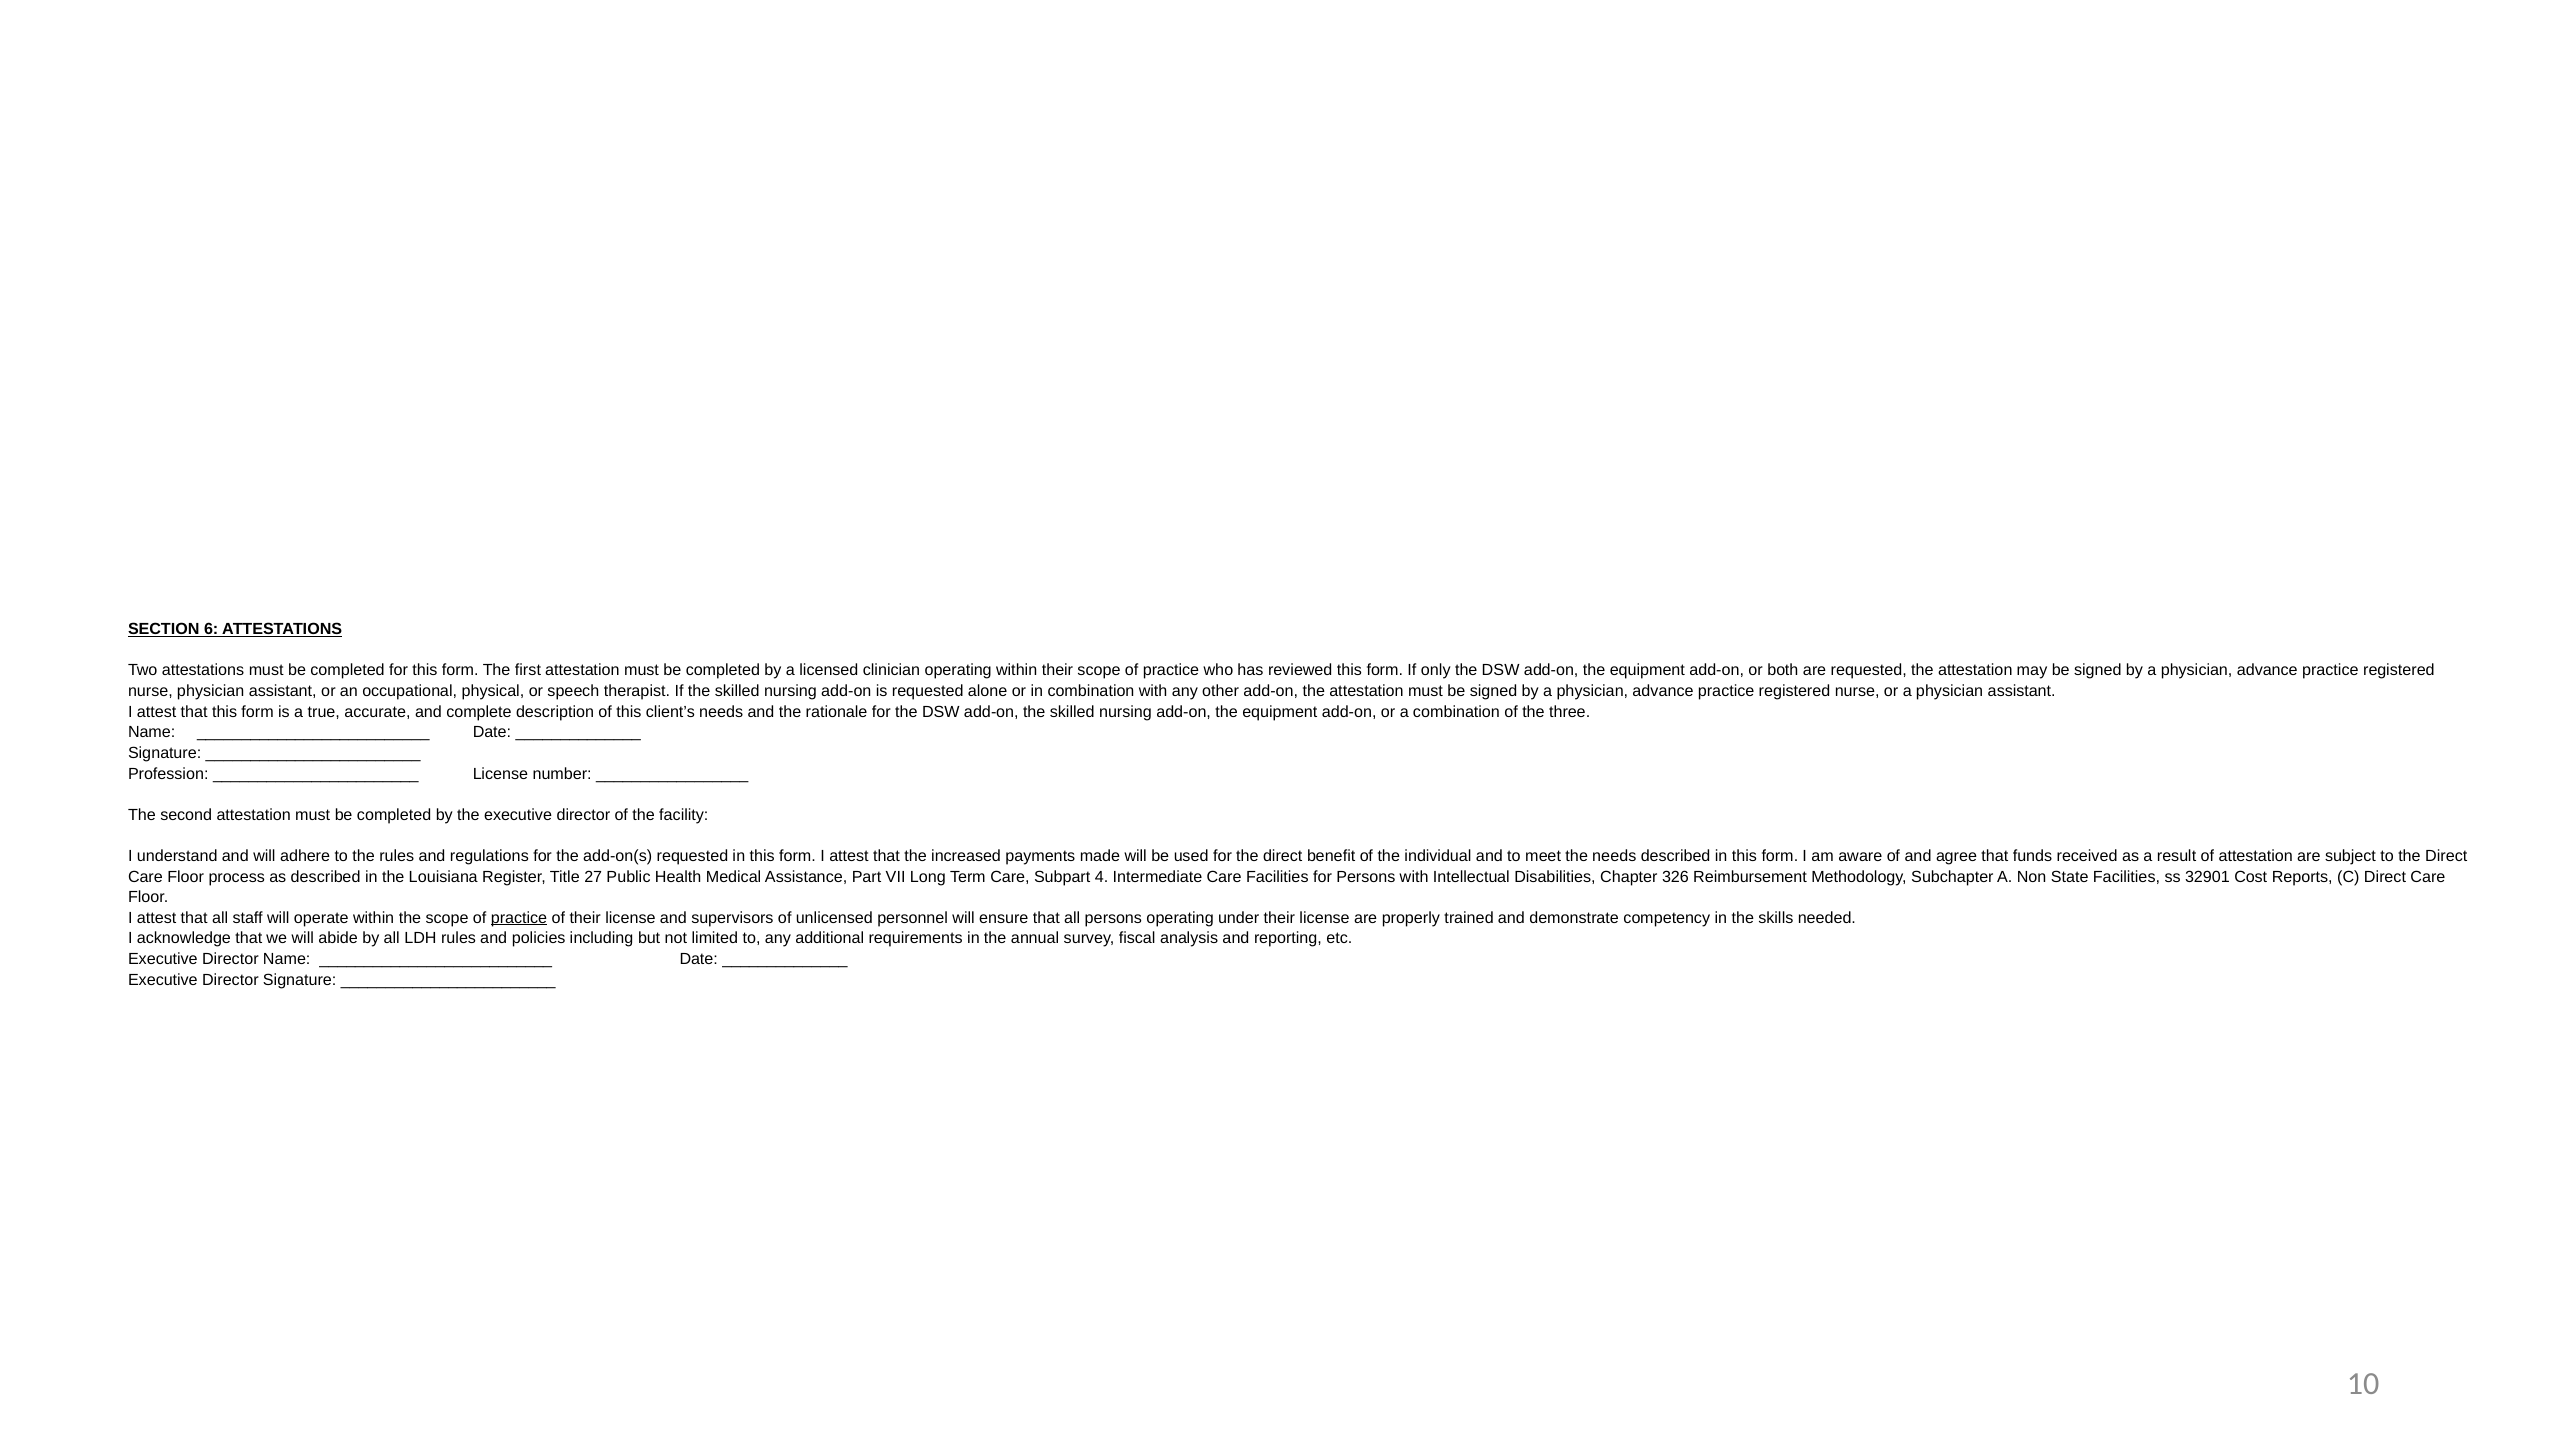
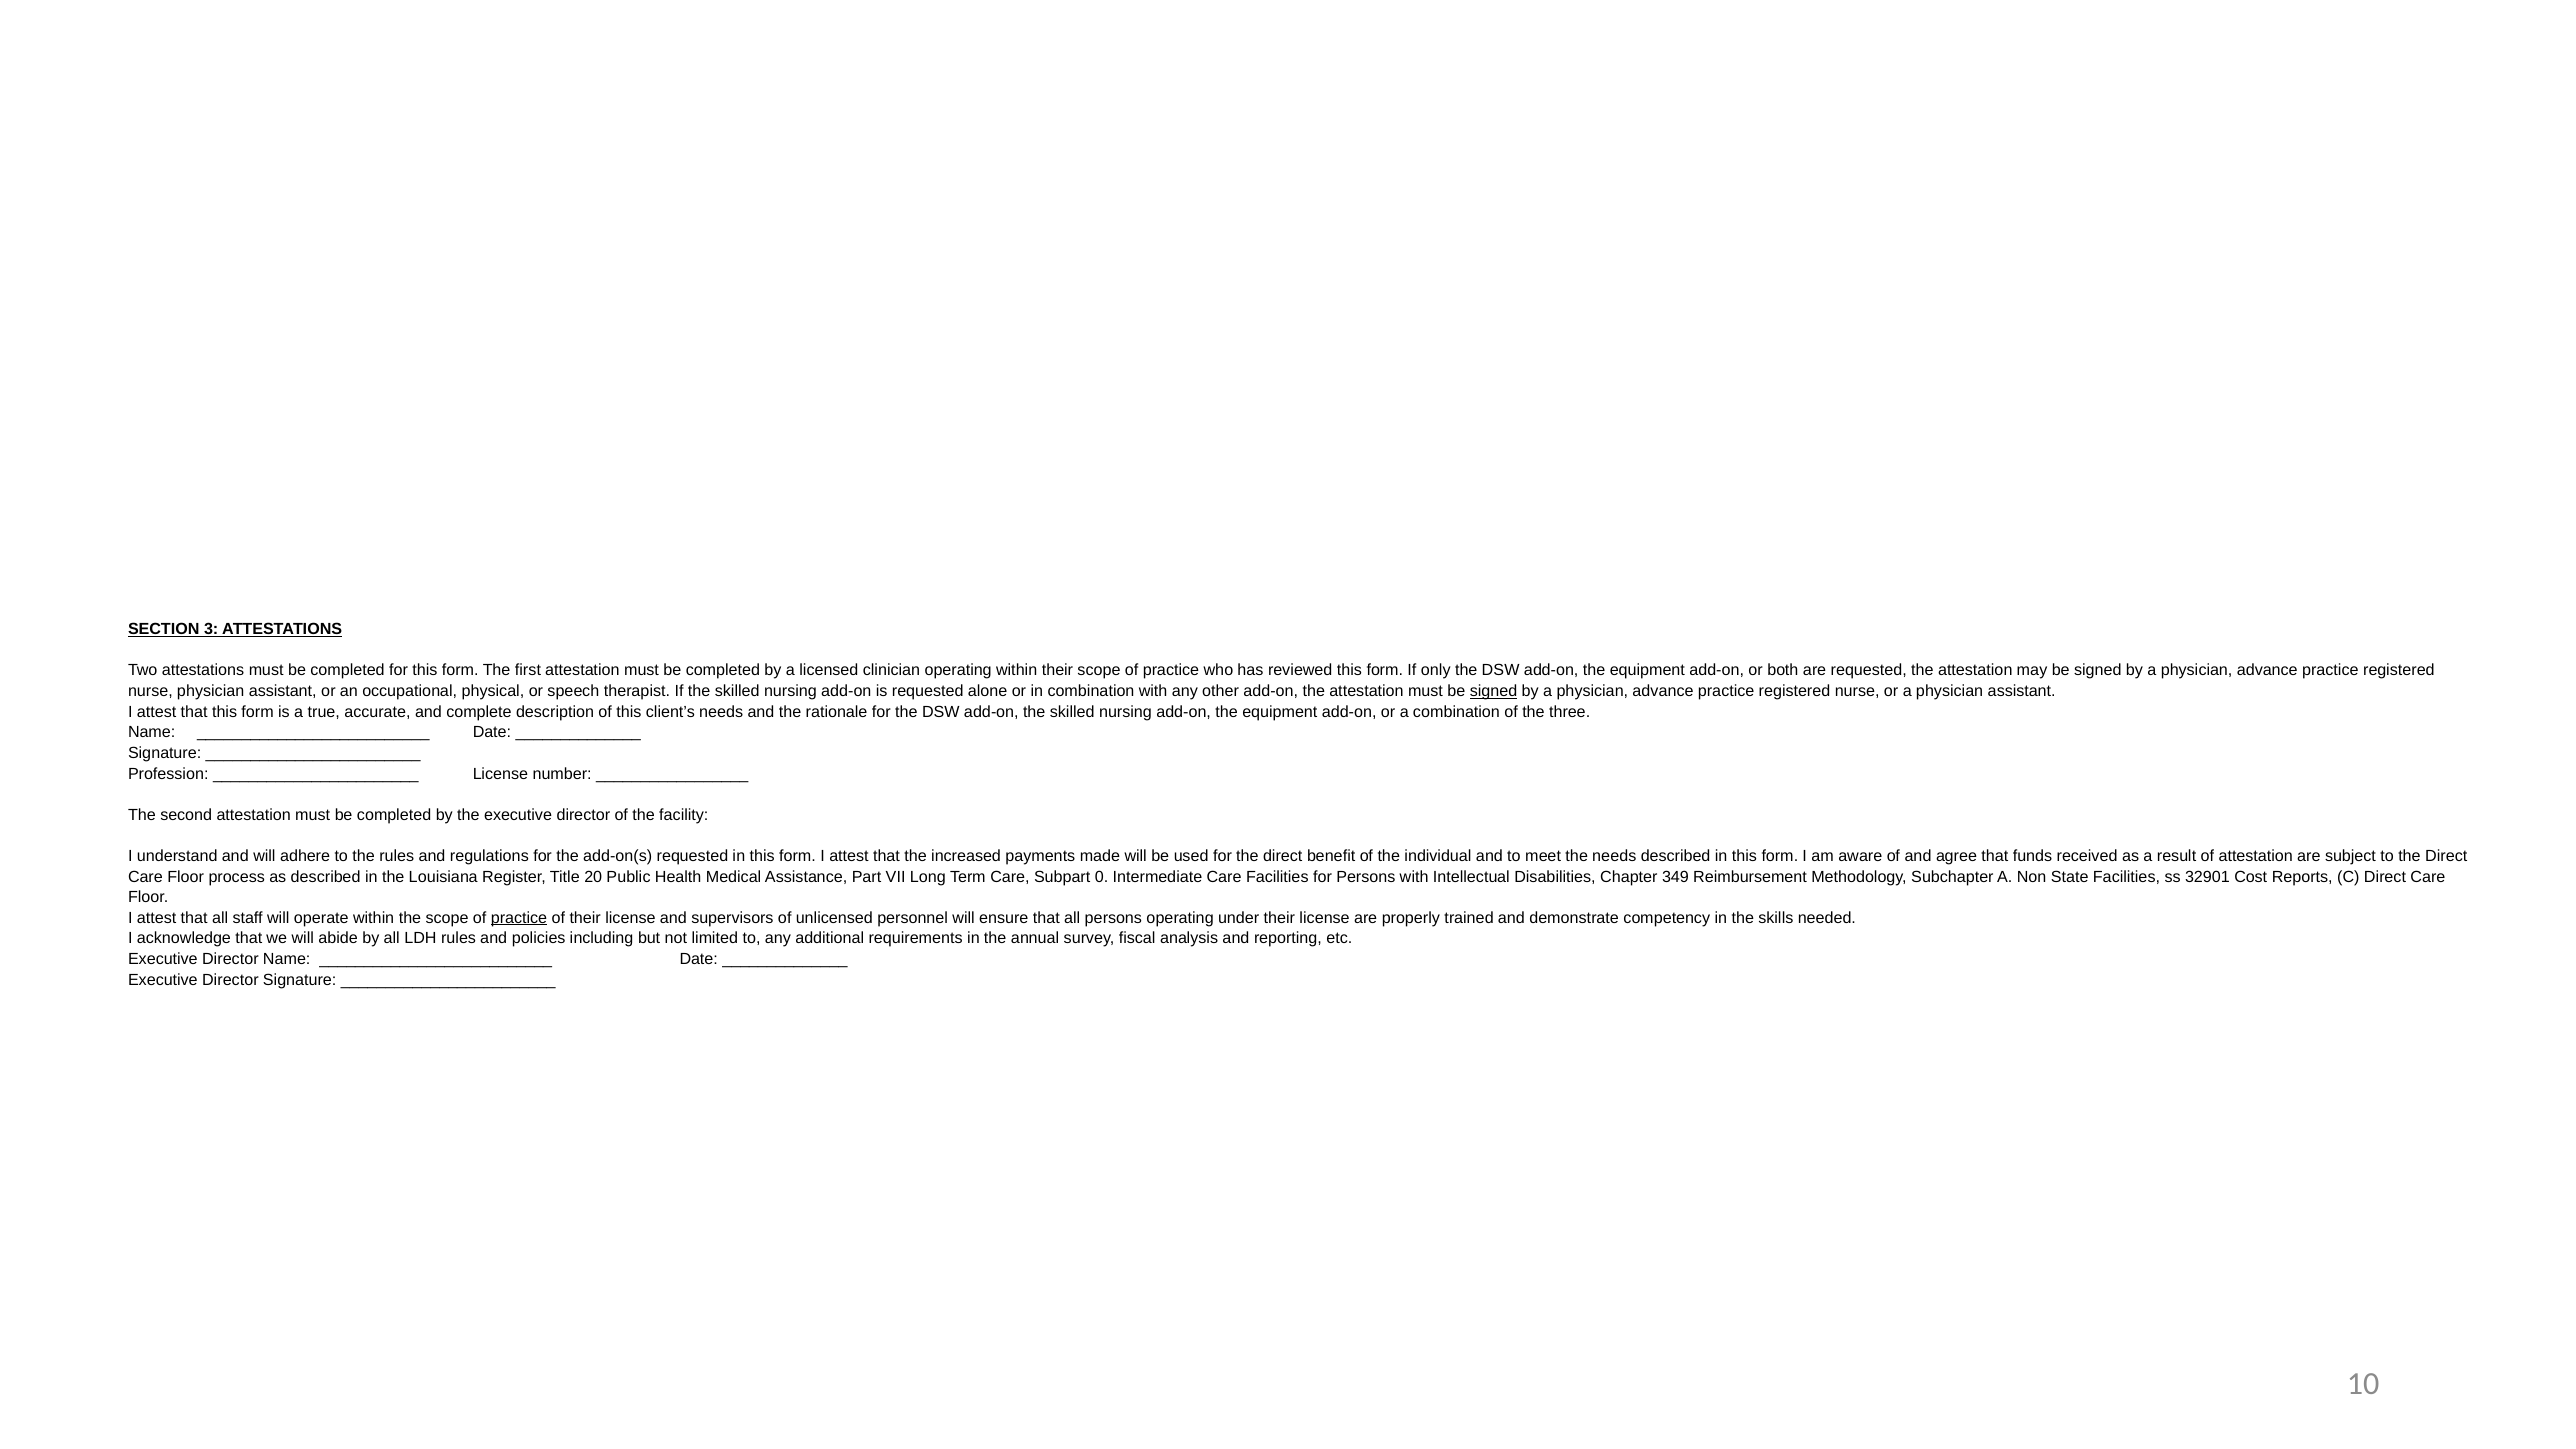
6: 6 -> 3
signed at (1494, 691) underline: none -> present
27: 27 -> 20
4: 4 -> 0
326: 326 -> 349
